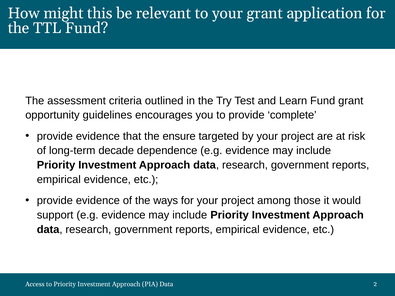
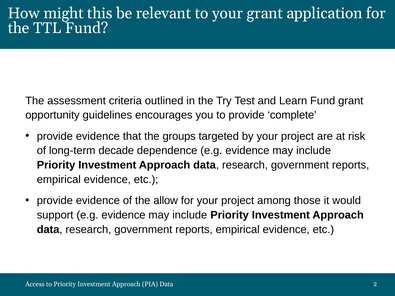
ensure: ensure -> groups
ways: ways -> allow
